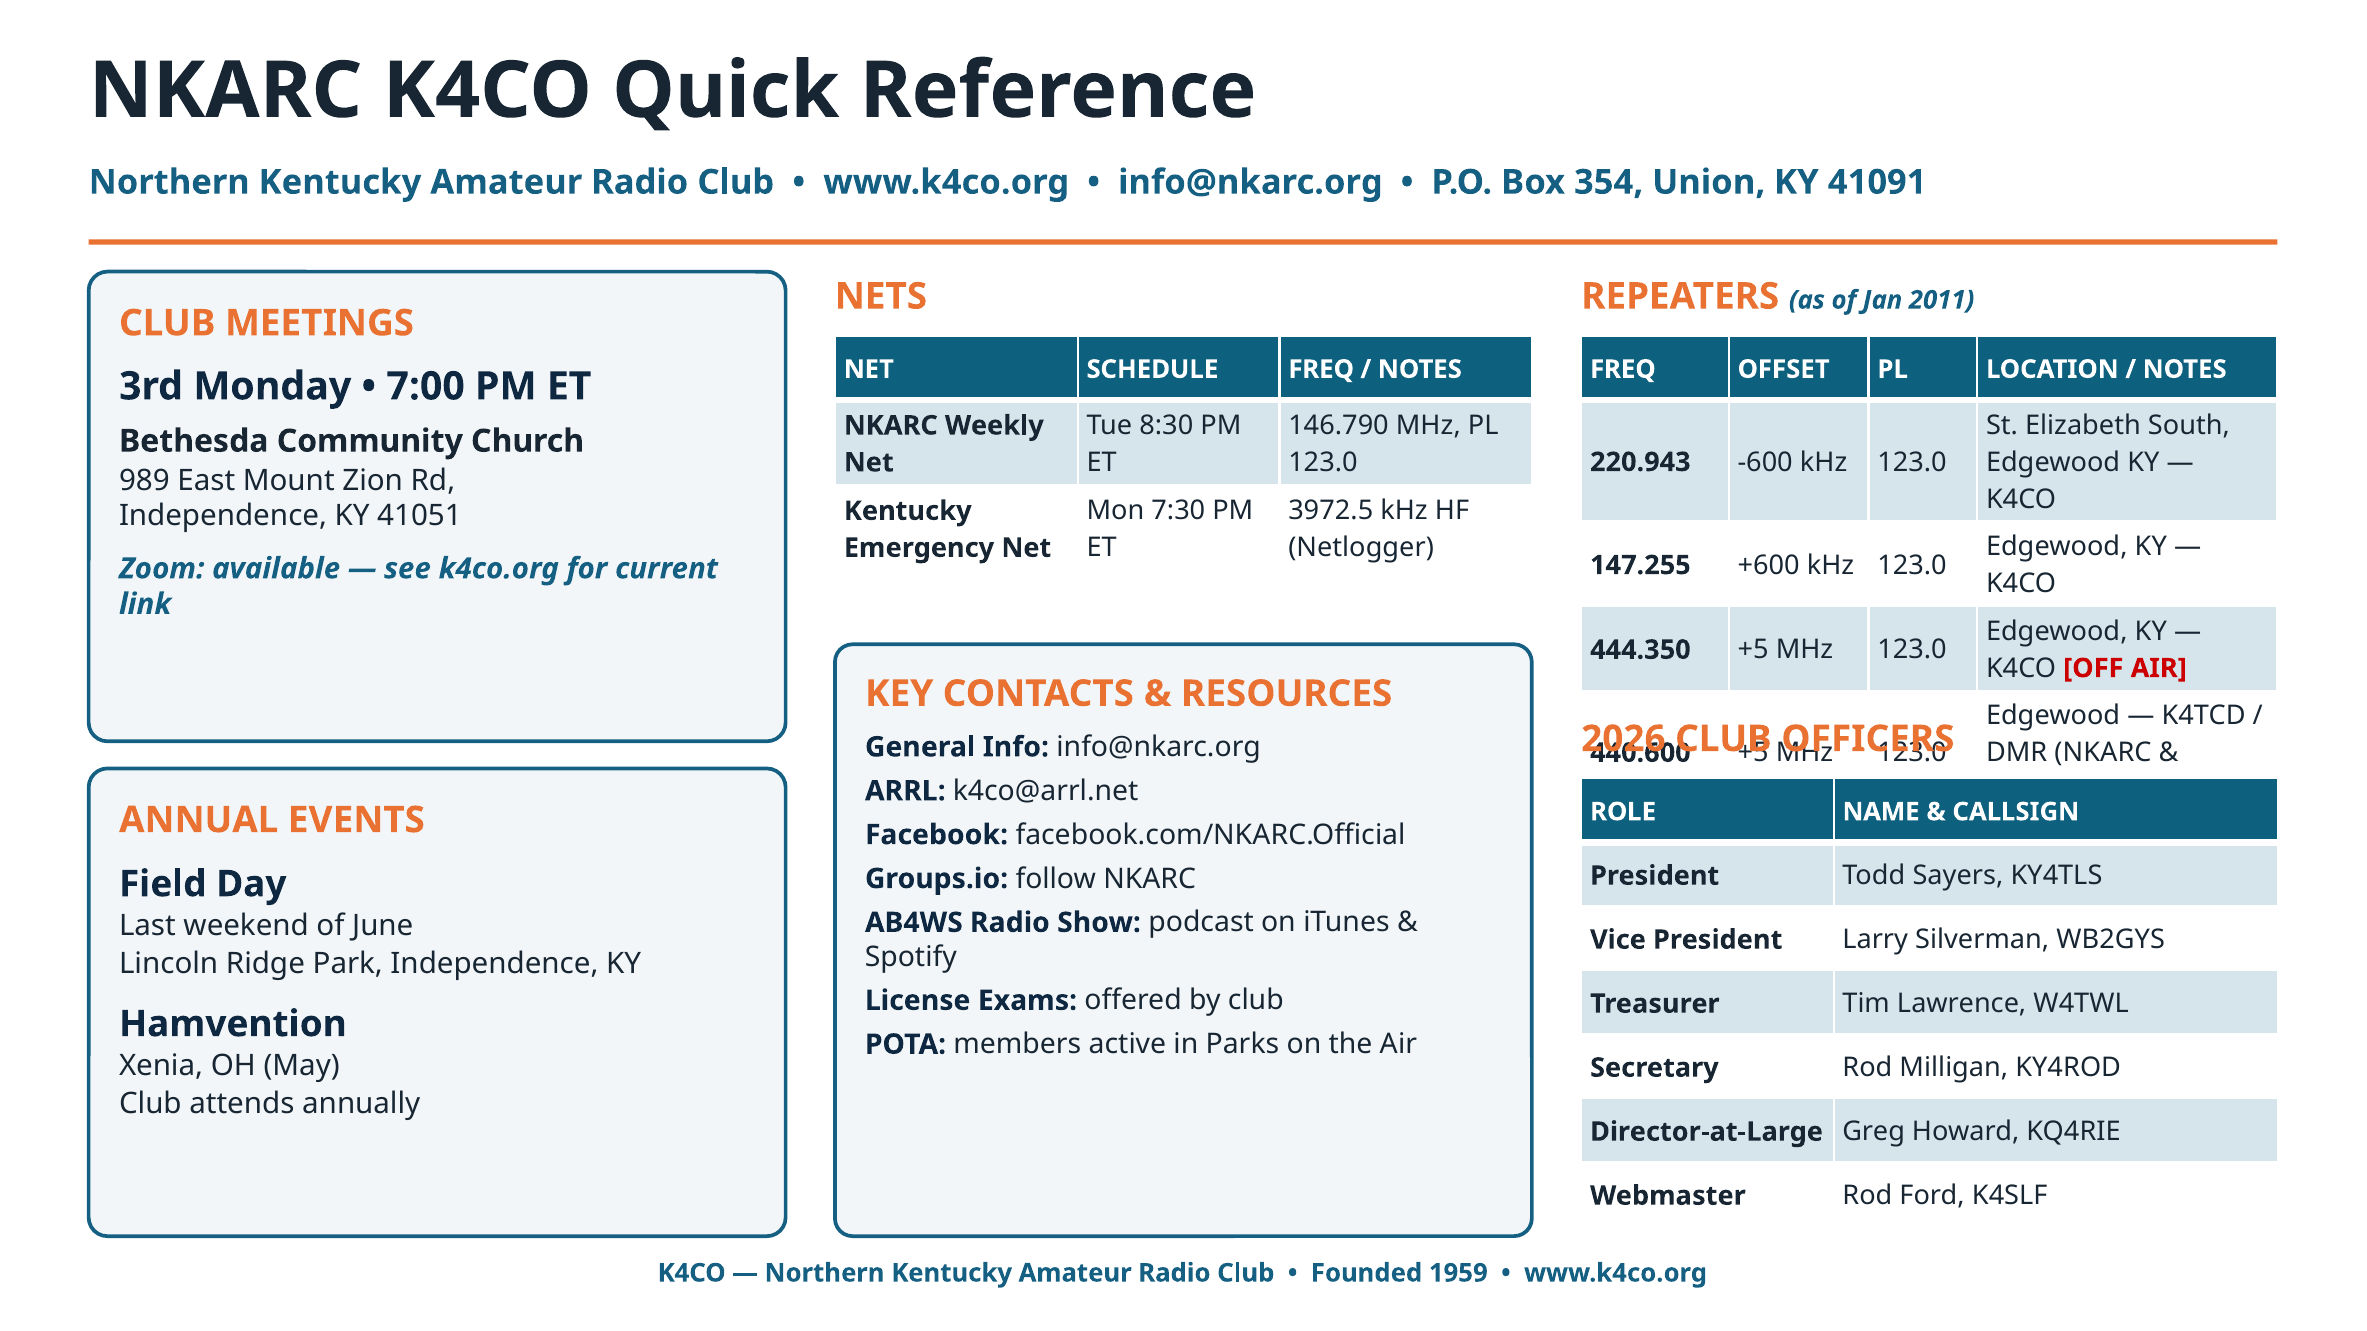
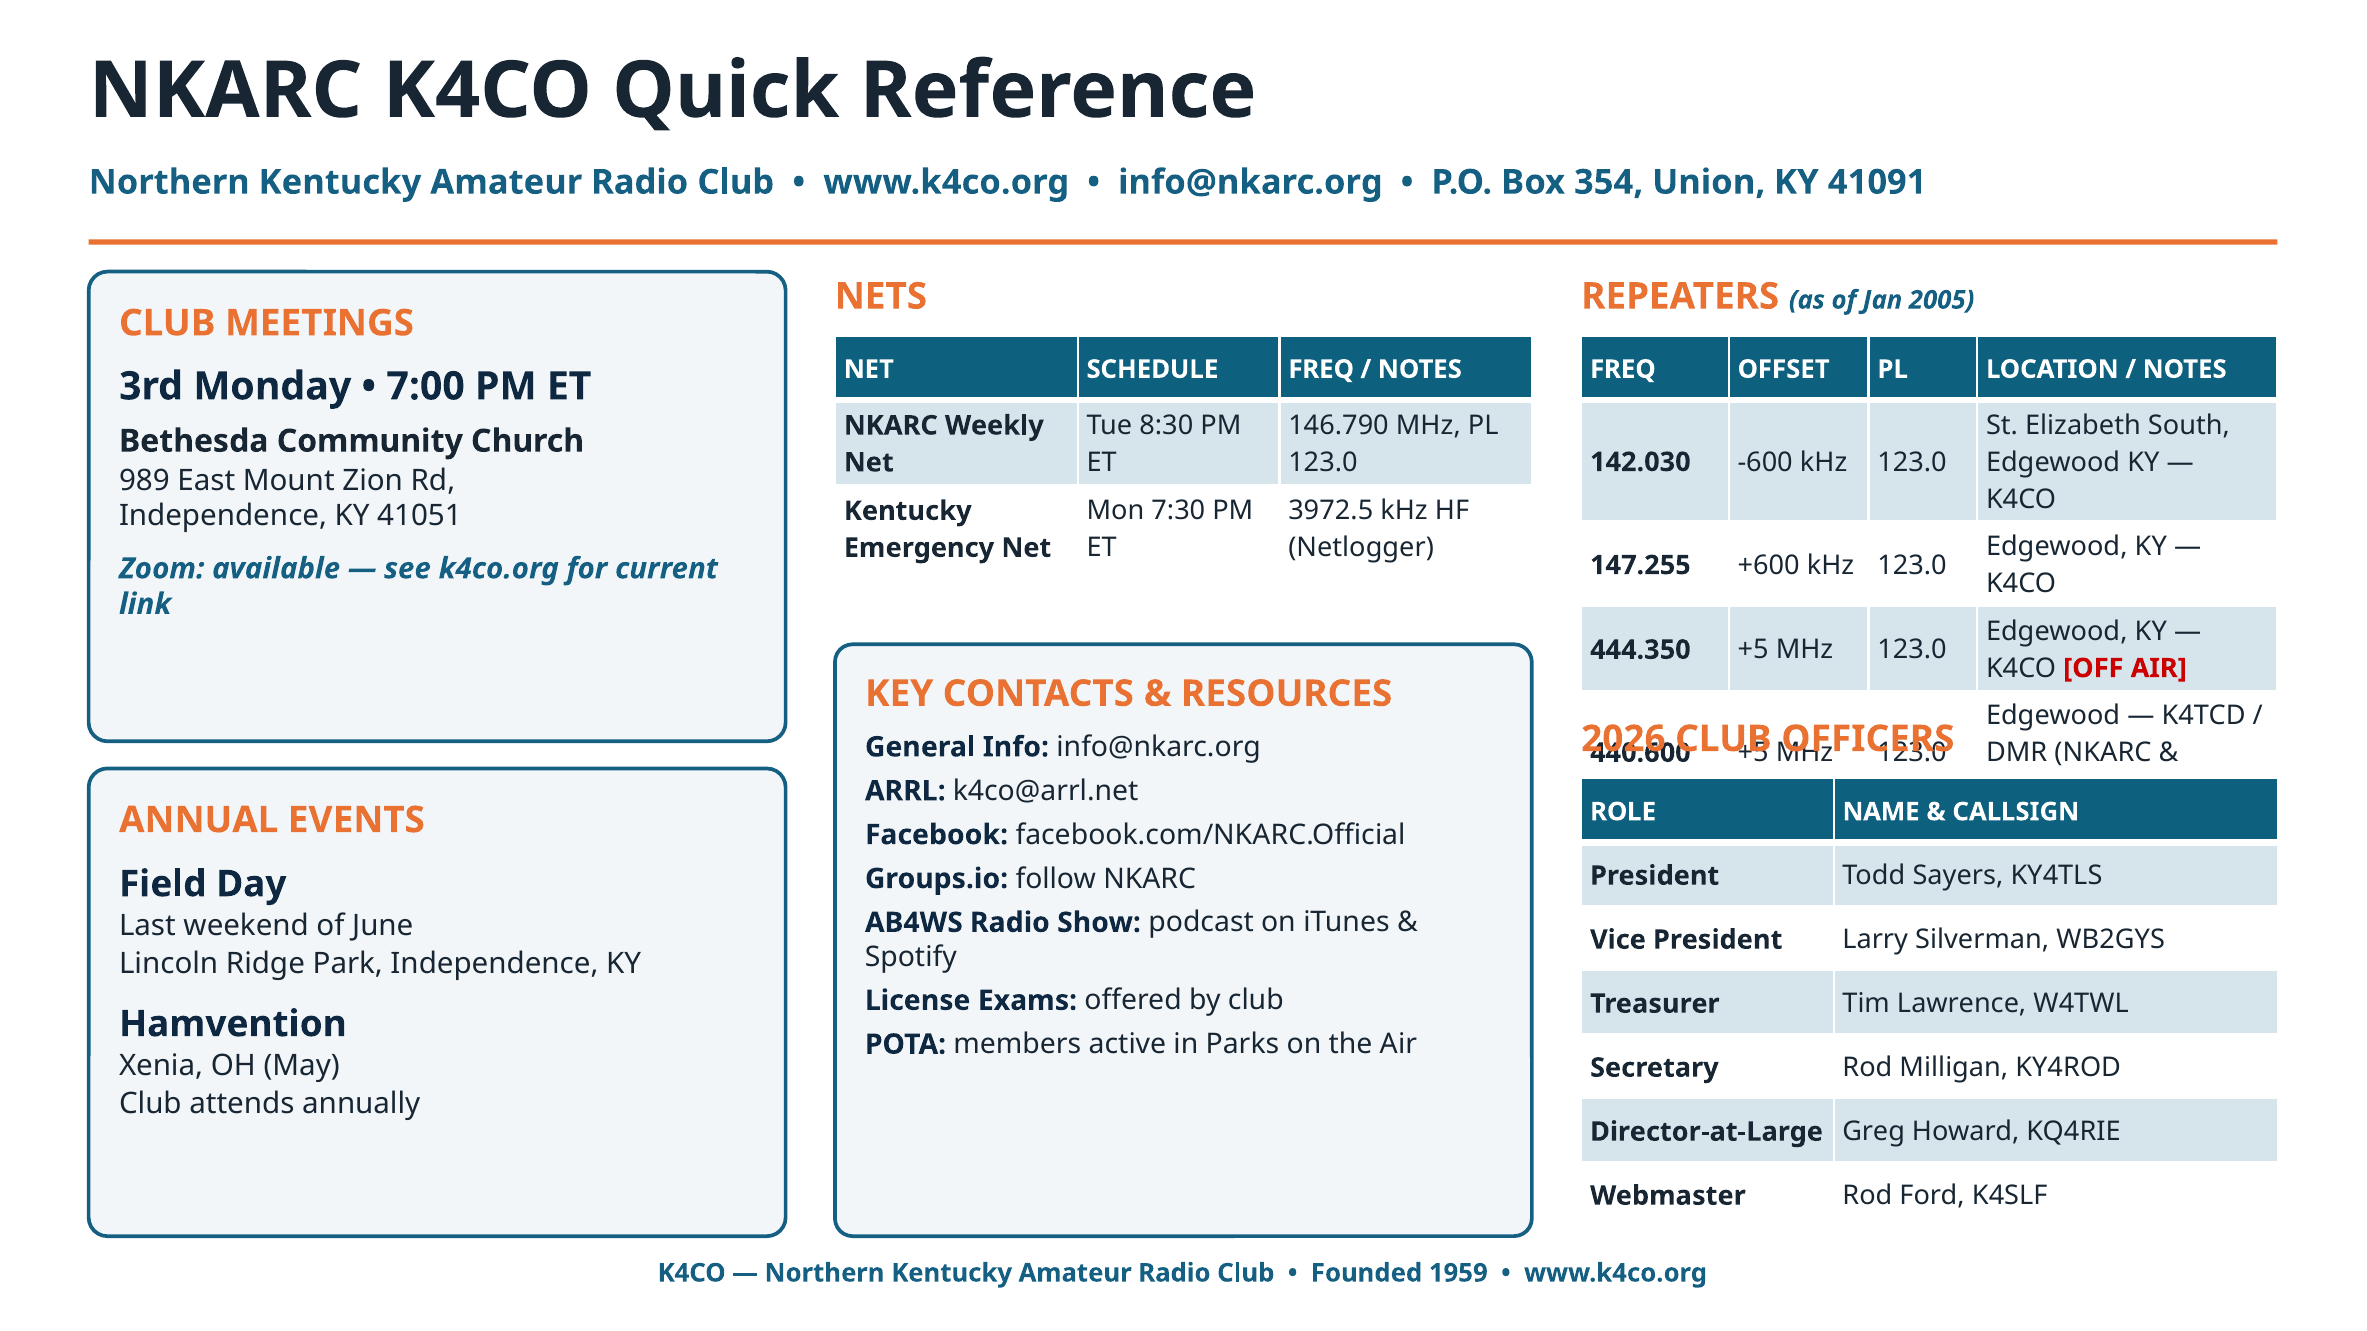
2011: 2011 -> 2005
220.943: 220.943 -> 142.030
